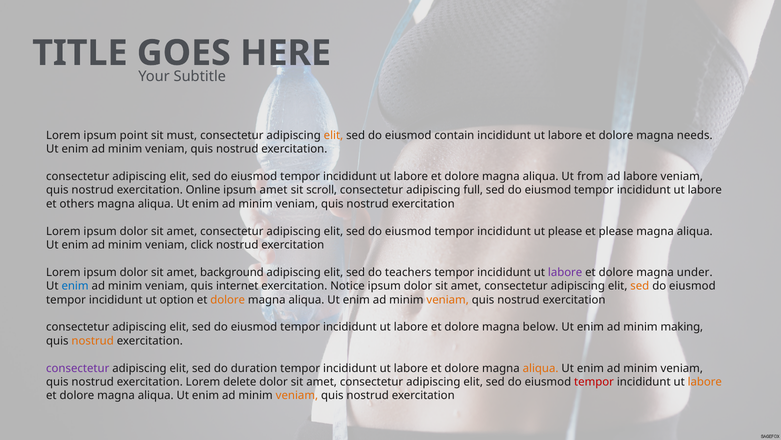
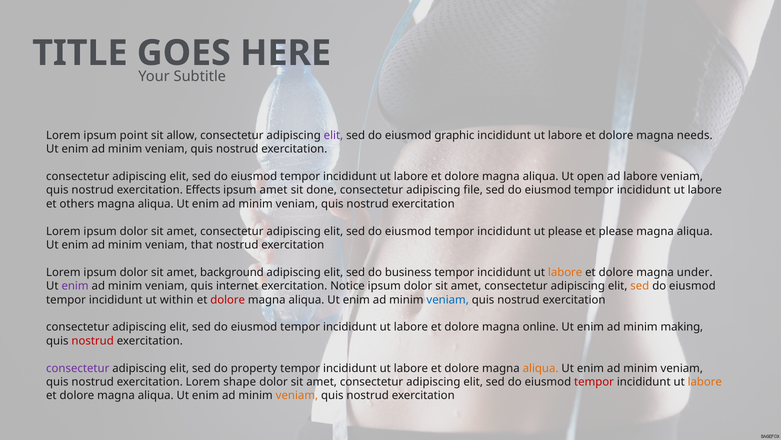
must: must -> allow
elit at (333, 135) colour: orange -> purple
contain: contain -> graphic
from: from -> open
Online: Online -> Effects
scroll: scroll -> done
full: full -> file
click: click -> that
teachers: teachers -> business
labore at (565, 272) colour: purple -> orange
enim at (75, 286) colour: blue -> purple
option: option -> within
dolore at (228, 299) colour: orange -> red
veniam at (448, 299) colour: orange -> blue
below: below -> online
nostrud at (93, 340) colour: orange -> red
duration: duration -> property
delete: delete -> shape
